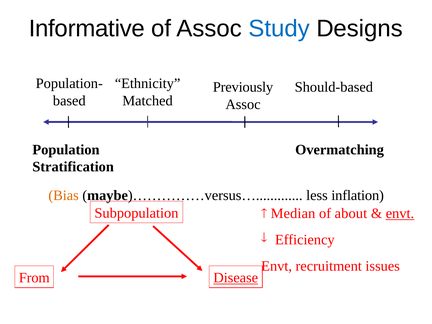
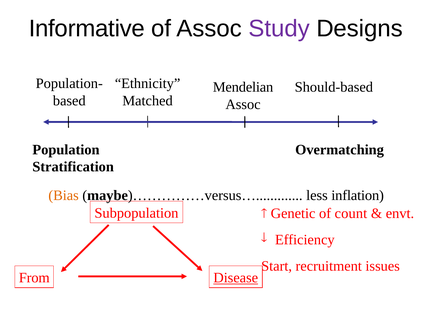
Study colour: blue -> purple
Previously: Previously -> Mendelian
Median: Median -> Genetic
about: about -> count
envt at (400, 213) underline: present -> none
Envt at (277, 266): Envt -> Start
